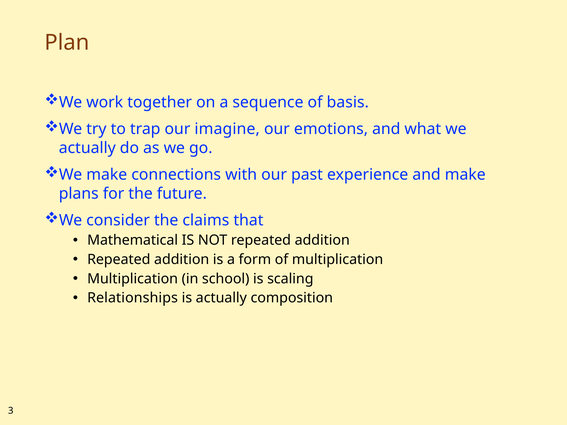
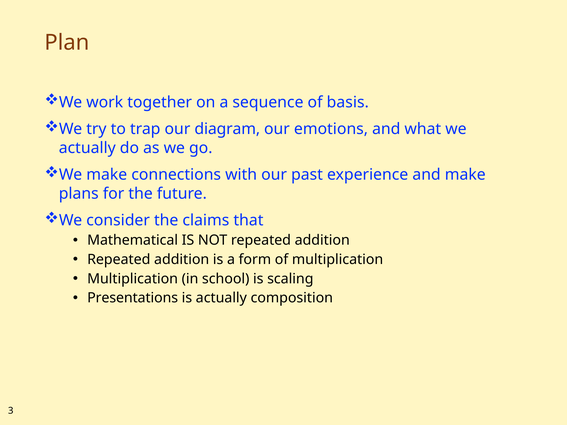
imagine: imagine -> diagram
Relationships: Relationships -> Presentations
